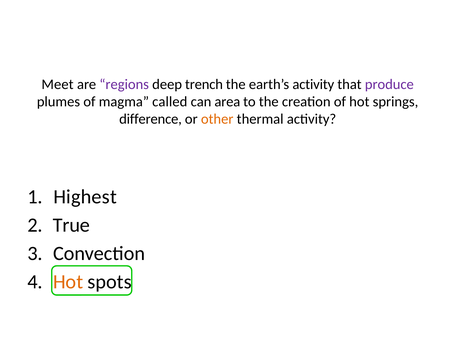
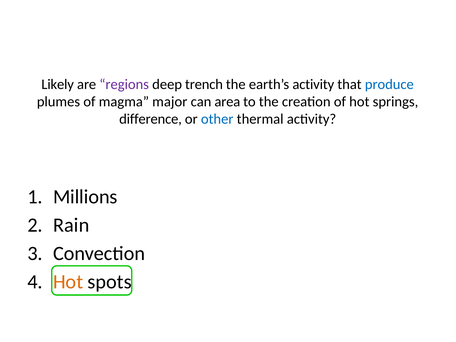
Meet: Meet -> Likely
produce colour: purple -> blue
called: called -> major
other colour: orange -> blue
Highest: Highest -> Millions
True: True -> Rain
